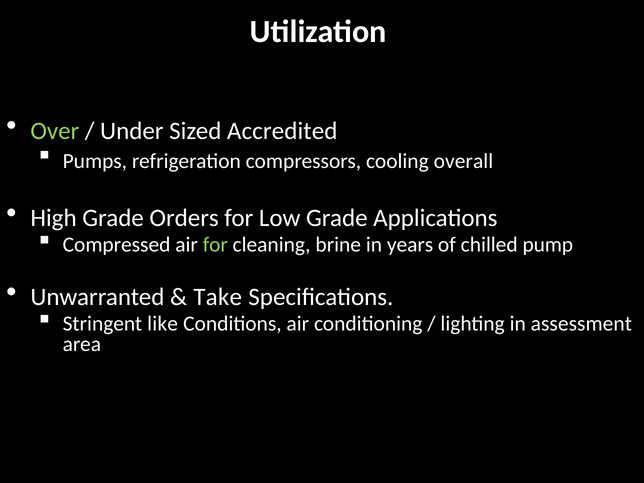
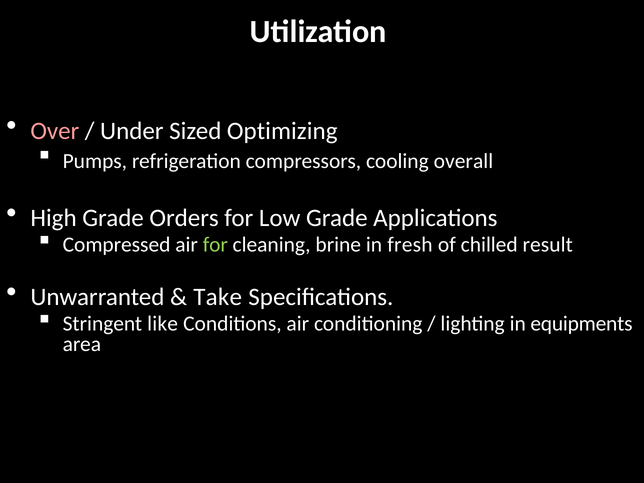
Over colour: light green -> pink
Accredited: Accredited -> Optimizing
years: years -> fresh
pump: pump -> result
assessment: assessment -> equipments
